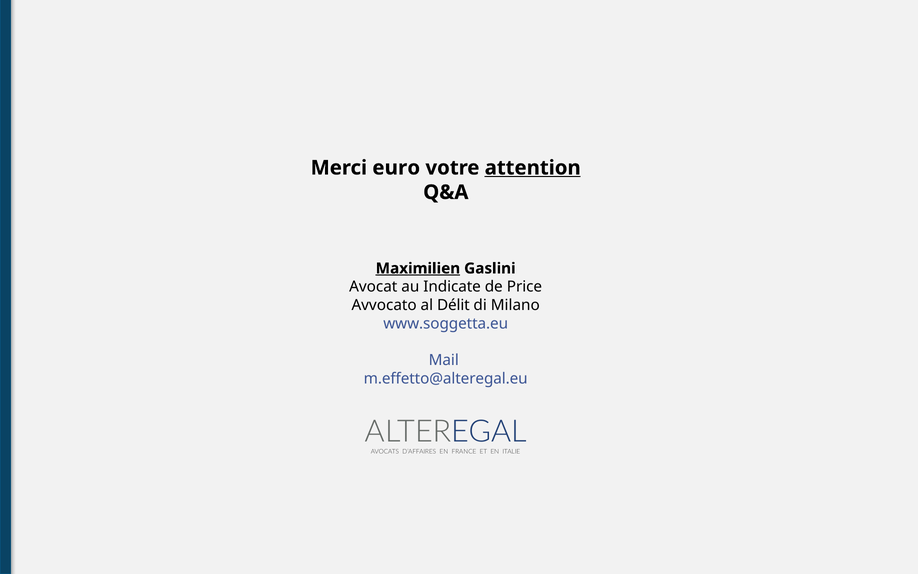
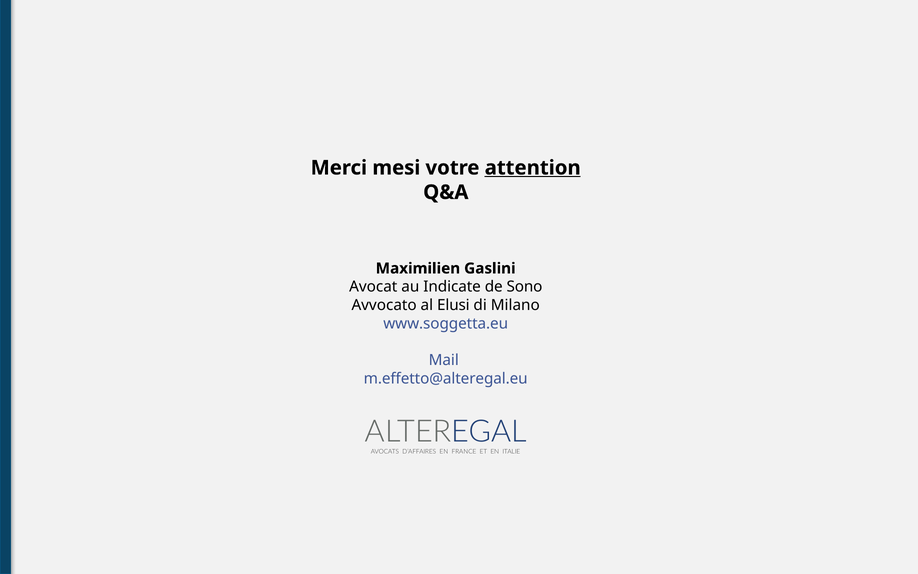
euro: euro -> mesi
Maximilien underline: present -> none
Price: Price -> Sono
Délit: Délit -> Elusi
